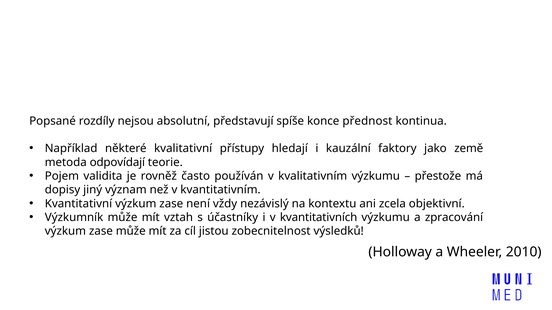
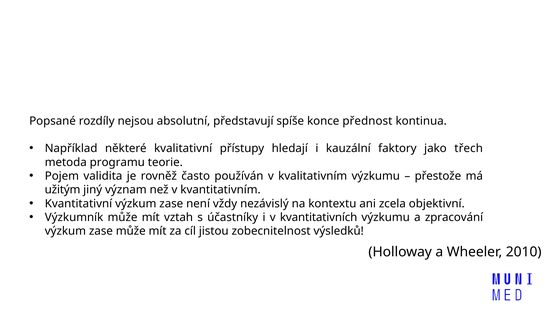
země: země -> třech
odpovídají: odpovídají -> programu
dopisy: dopisy -> užitým
